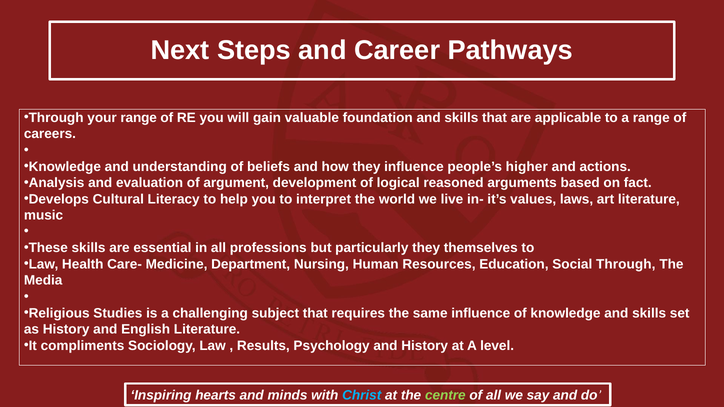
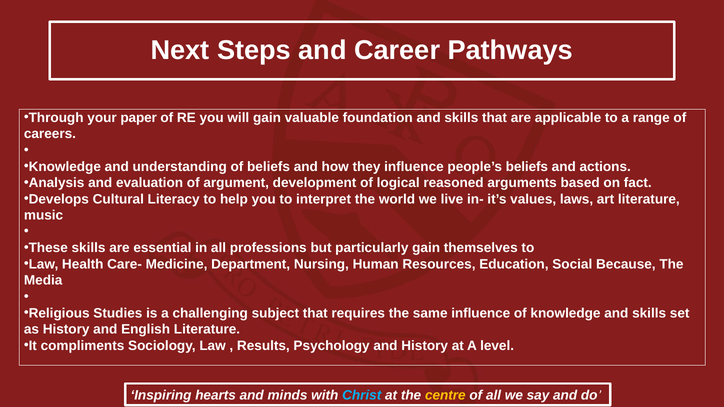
your range: range -> paper
people’s higher: higher -> beliefs
particularly they: they -> gain
Social Through: Through -> Because
centre colour: light green -> yellow
